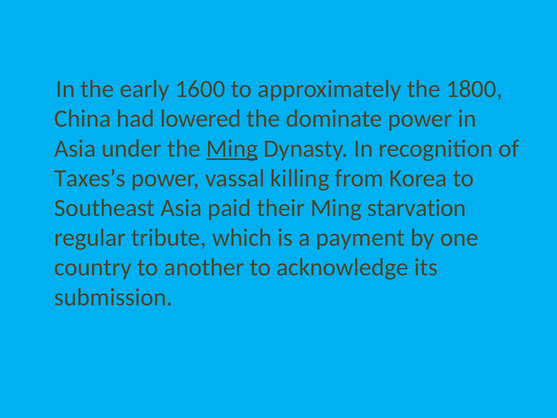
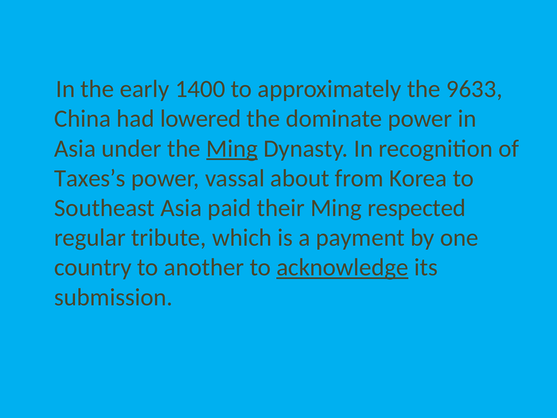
1600: 1600 -> 1400
1800: 1800 -> 9633
killing: killing -> about
starvation: starvation -> respected
acknowledge underline: none -> present
